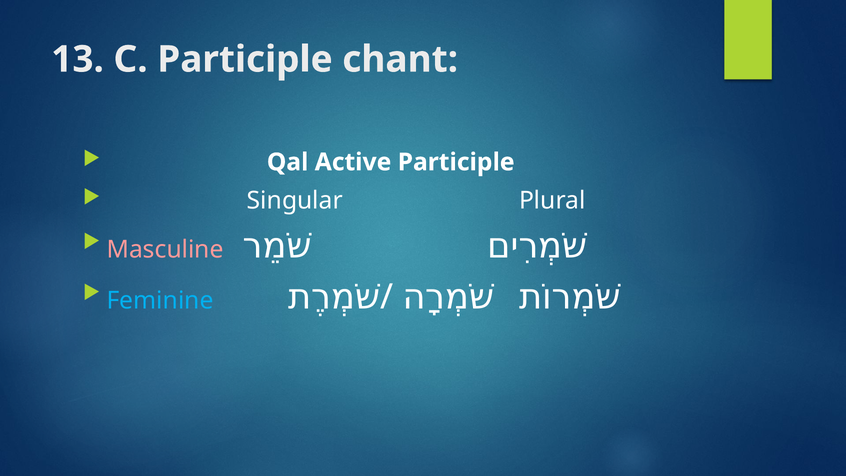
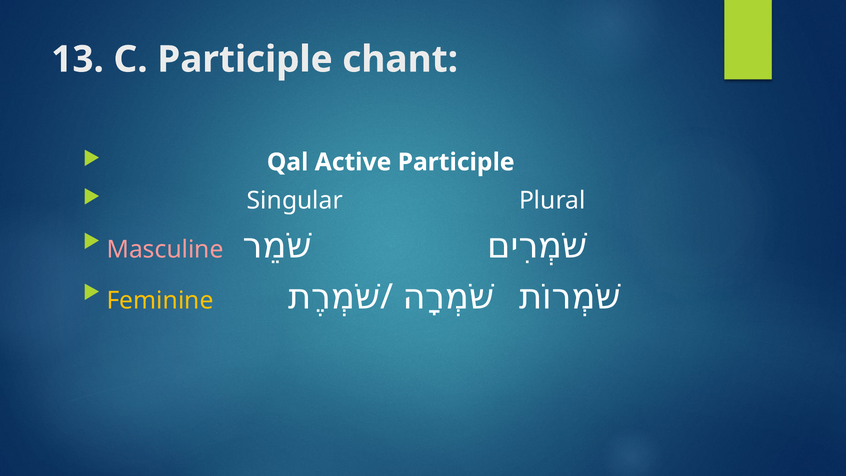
Feminine colour: light blue -> yellow
